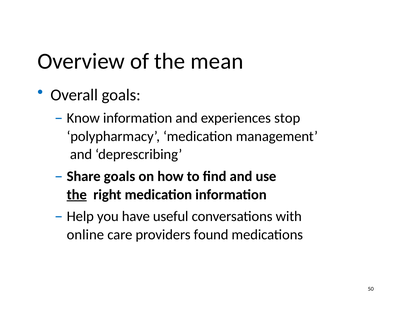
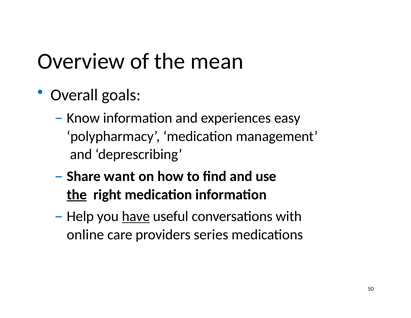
stop: stop -> easy
Share goals: goals -> want
have underline: none -> present
found: found -> series
